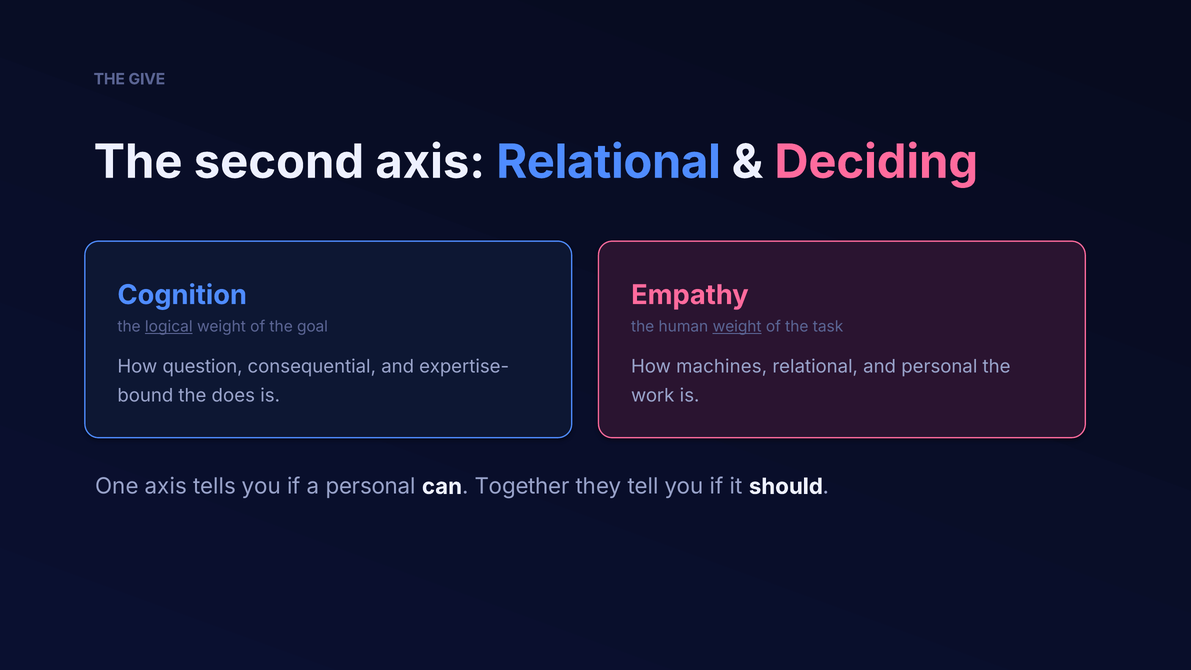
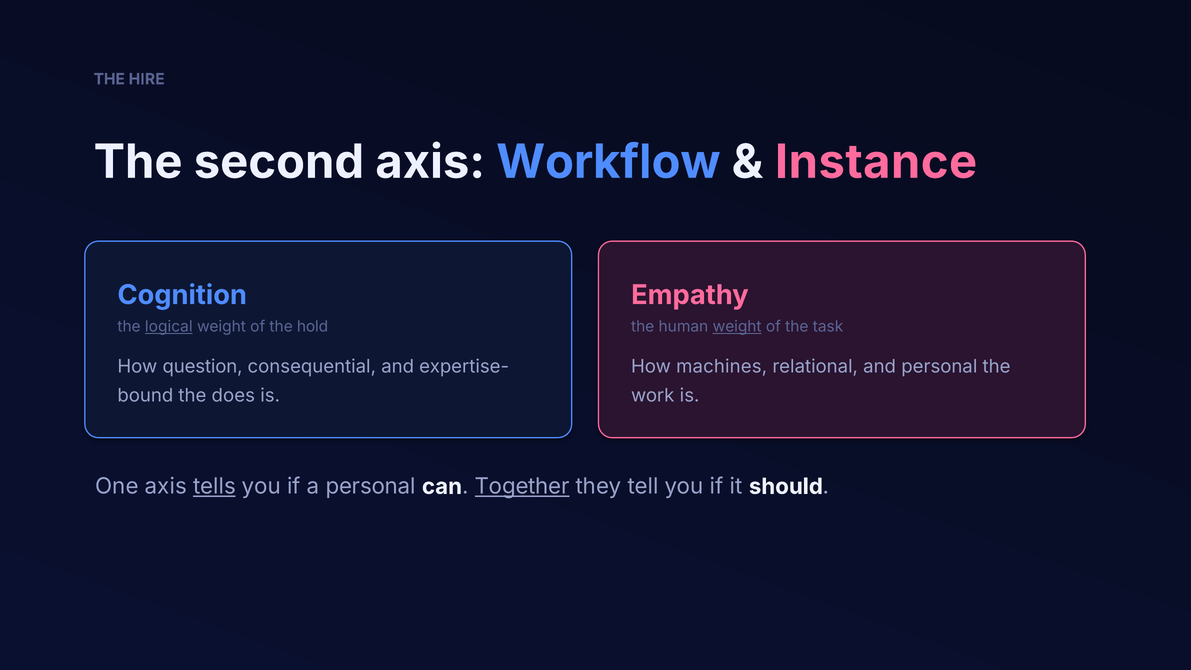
GIVE: GIVE -> HIRE
axis Relational: Relational -> Workflow
Deciding: Deciding -> Instance
goal: goal -> hold
tells underline: none -> present
Together underline: none -> present
